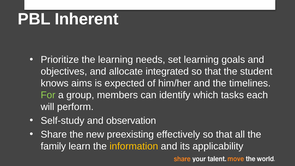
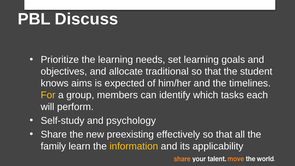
Inherent: Inherent -> Discuss
integrated: integrated -> traditional
For colour: light green -> yellow
observation: observation -> psychology
